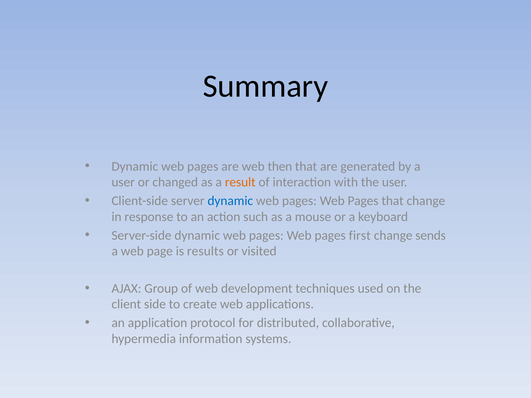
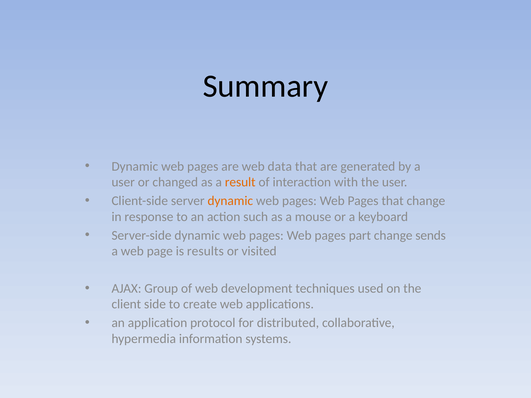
then: then -> data
dynamic at (230, 201) colour: blue -> orange
first: first -> part
